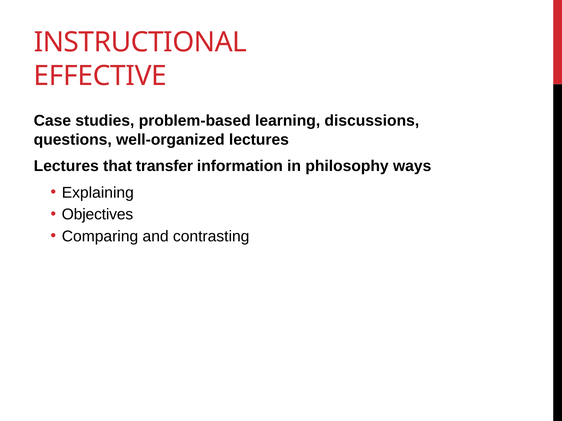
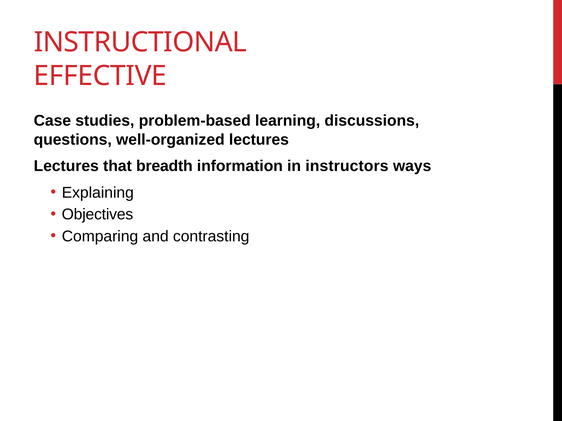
transfer: transfer -> breadth
philosophy: philosophy -> instructors
